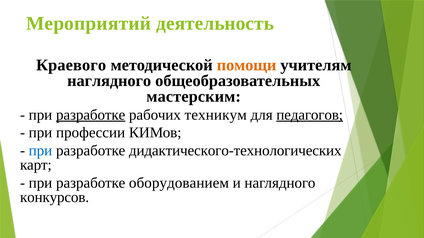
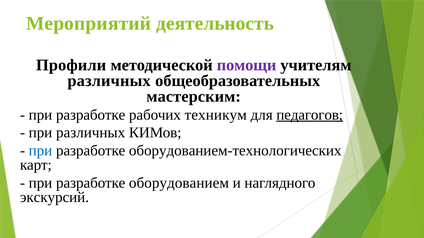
Краевого: Краевого -> Профили
помощи colour: orange -> purple
наглядного at (109, 81): наглядного -> различных
разработке at (91, 115) underline: present -> none
при профессии: профессии -> различных
дидактического-технологических: дидактического-технологических -> оборудованием-технологических
конкурсов: конкурсов -> экскурсий
